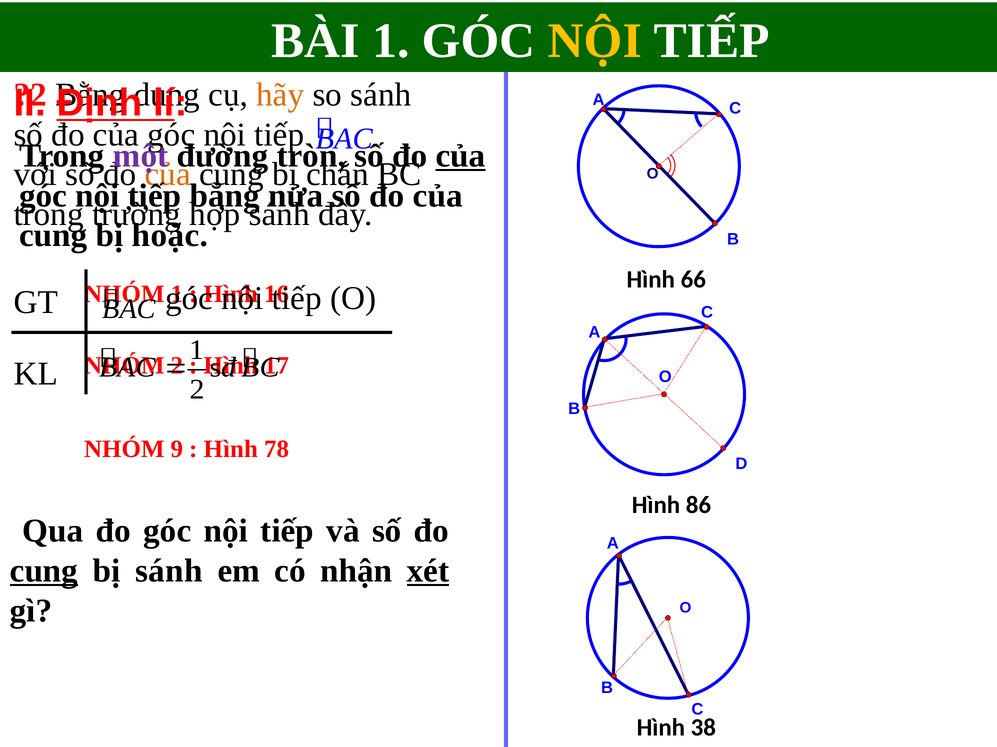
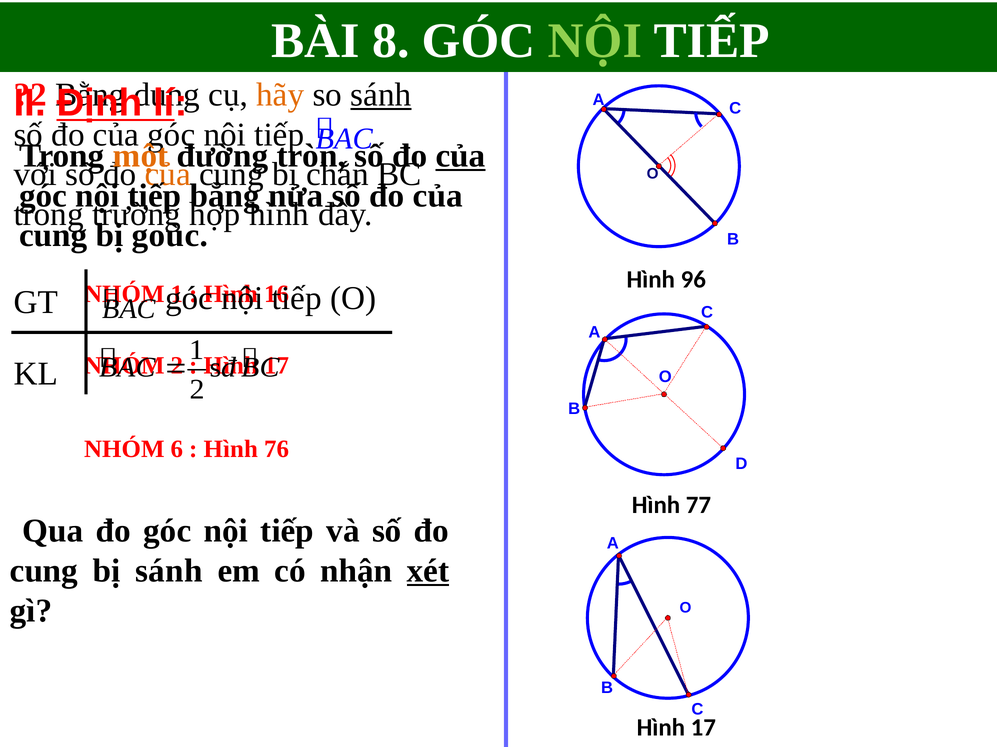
BÀI 1: 1 -> 8
NỘI at (595, 41) colour: yellow -> light green
sánh at (381, 95) underline: none -> present
một colour: purple -> orange
sánh at (279, 214): sánh -> hình
hoặc: hoặc -> goùc
66: 66 -> 96
9: 9 -> 6
78: 78 -> 76
86: 86 -> 77
cung at (44, 571) underline: present -> none
38 at (703, 728): 38 -> 17
